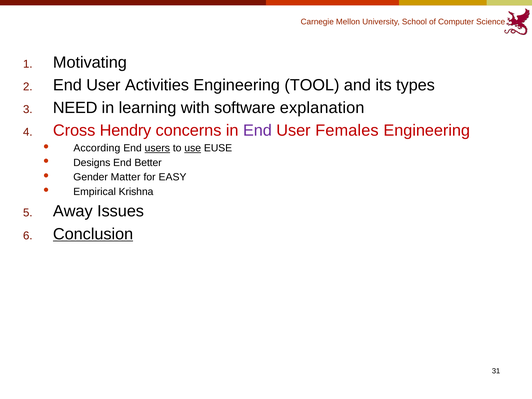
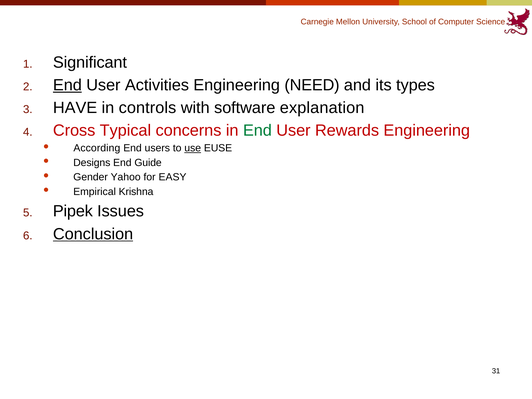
Motivating: Motivating -> Significant
End at (67, 85) underline: none -> present
TOOL: TOOL -> NEED
NEED: NEED -> HAVE
learning: learning -> controls
Hendry: Hendry -> Typical
End at (257, 131) colour: purple -> green
Females: Females -> Rewards
users underline: present -> none
Better: Better -> Guide
Matter: Matter -> Yahoo
Away: Away -> Pipek
